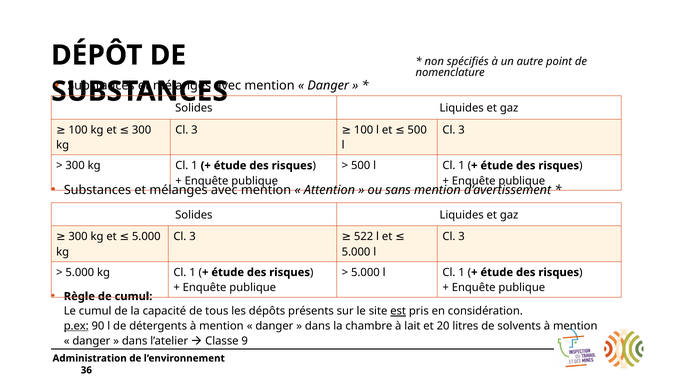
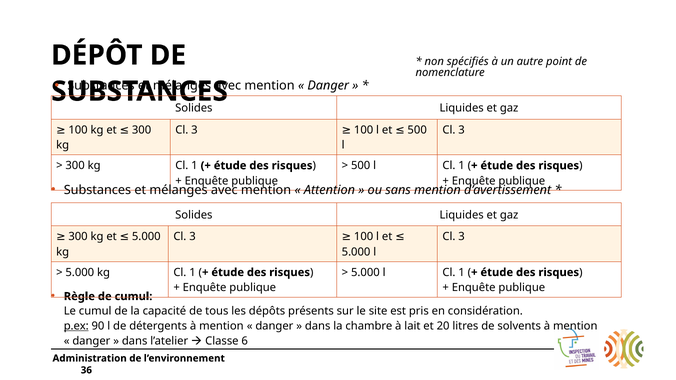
522 at (364, 237): 522 -> 100
est underline: present -> none
9: 9 -> 6
